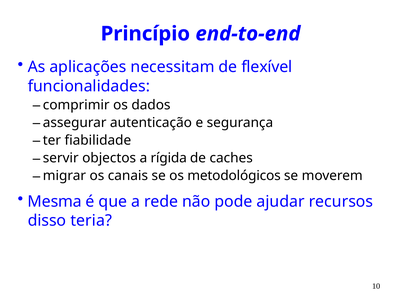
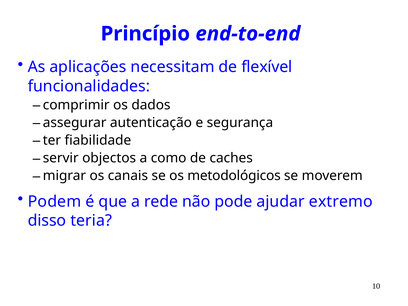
rígida: rígida -> como
Mesma: Mesma -> Podem
recursos: recursos -> extremo
